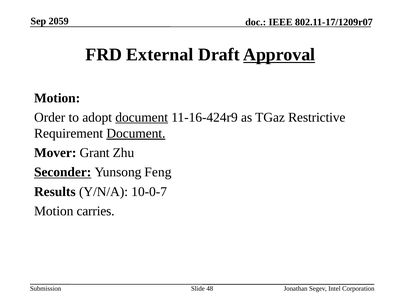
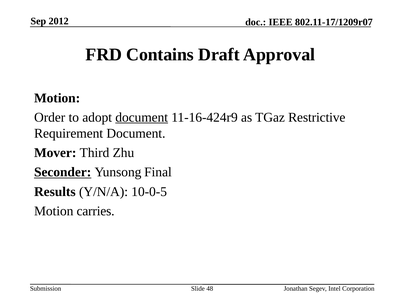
2059: 2059 -> 2012
External: External -> Contains
Approval underline: present -> none
Document at (136, 133) underline: present -> none
Grant: Grant -> Third
Feng: Feng -> Final
10-0-7: 10-0-7 -> 10-0-5
